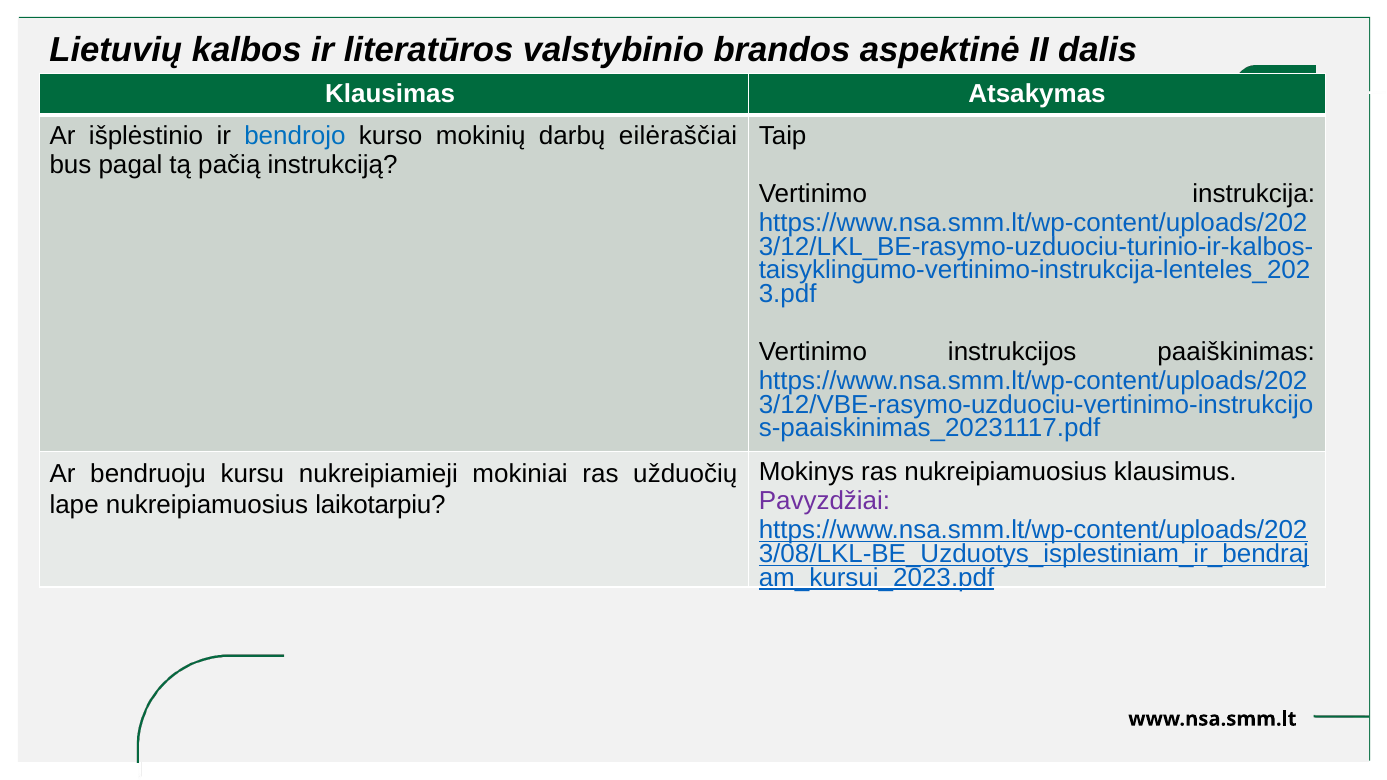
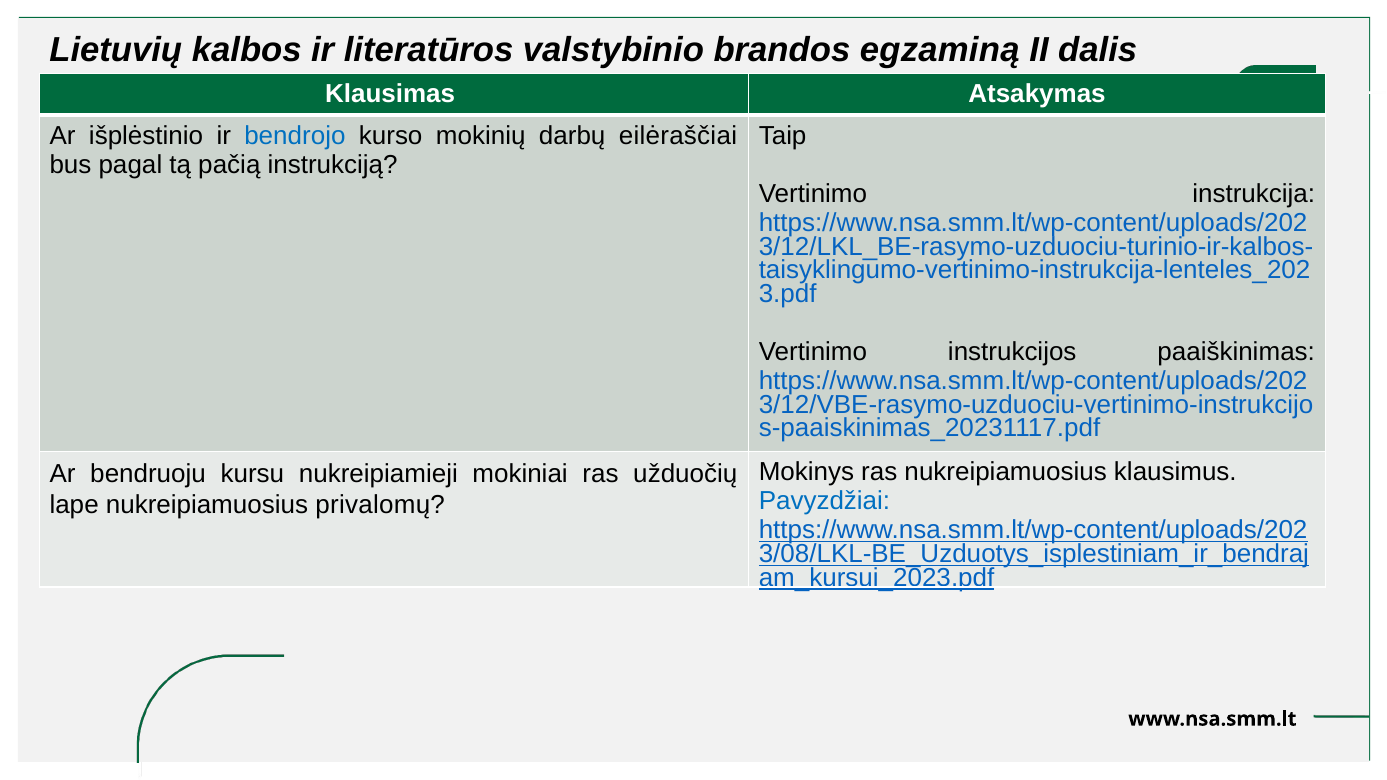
aspektinė: aspektinė -> egzaminą
Pavyzdžiai colour: purple -> blue
laikotarpiu: laikotarpiu -> privalomų
